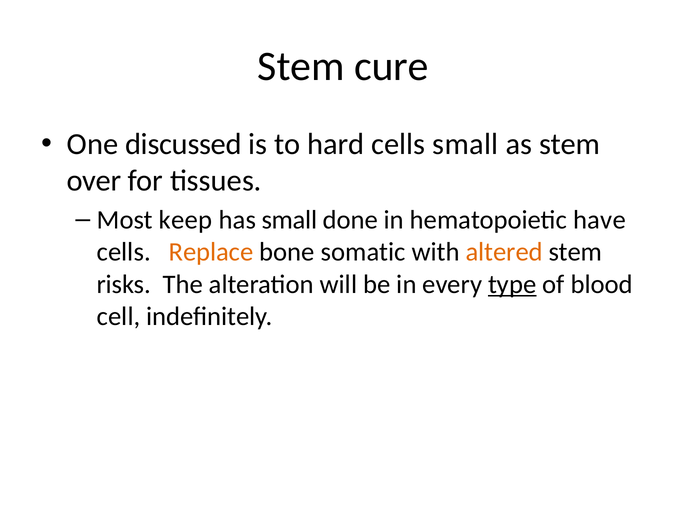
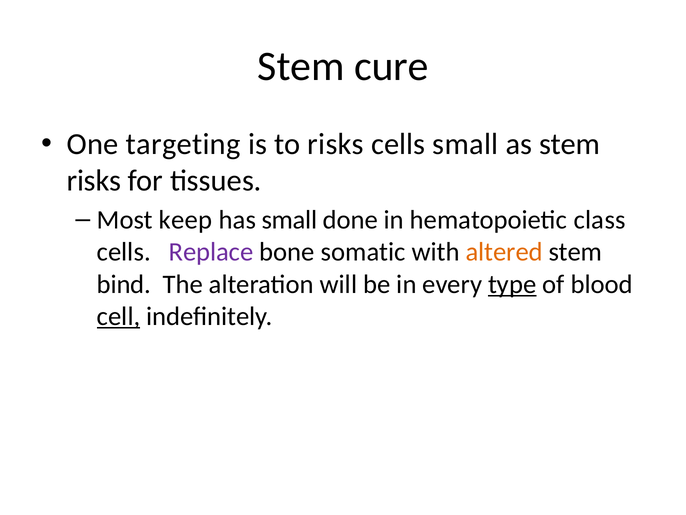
discussed: discussed -> targeting
to hard: hard -> risks
over at (94, 181): over -> risks
have: have -> class
Replace colour: orange -> purple
risks: risks -> bind
cell underline: none -> present
